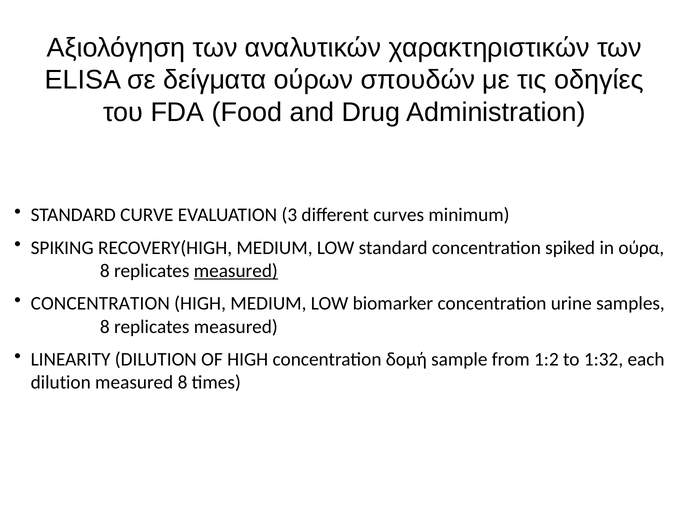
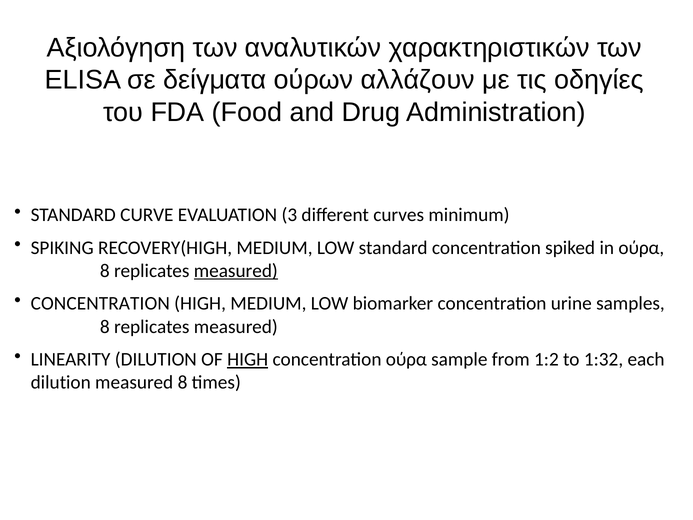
σπουδών: σπουδών -> αλλάζουν
HIGH at (248, 359) underline: none -> present
concentration δομή: δομή -> ούρα
